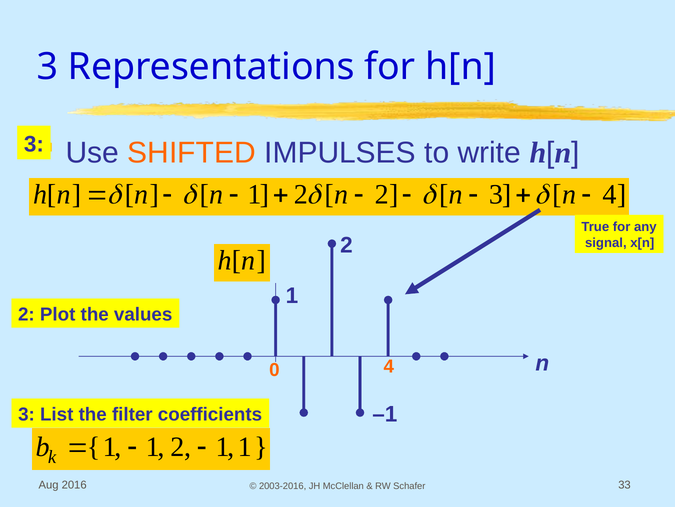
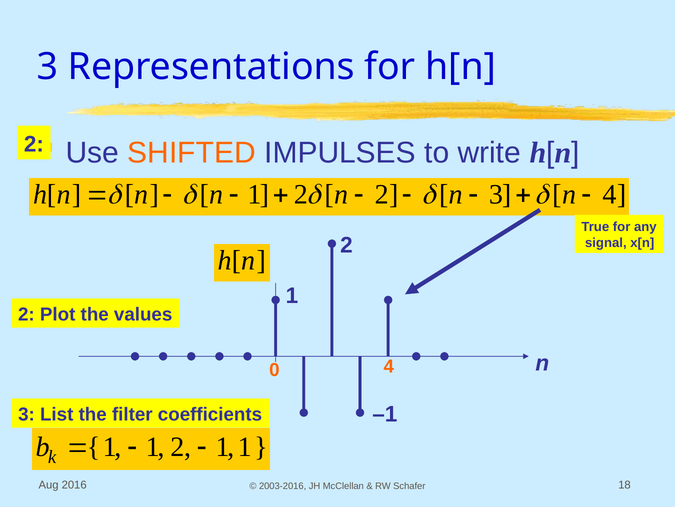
3 at (34, 144): 3 -> 2
33: 33 -> 18
